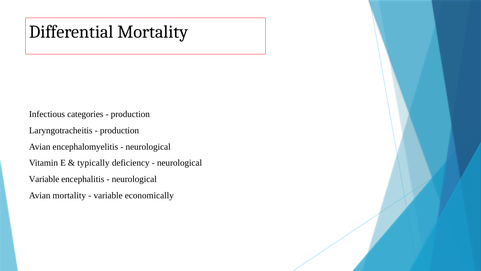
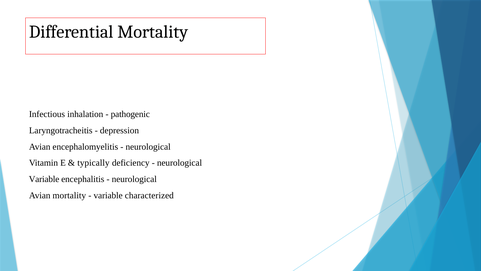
categories: categories -> inhalation
production at (130, 114): production -> pathogenic
production at (119, 130): production -> depression
economically: economically -> characterized
